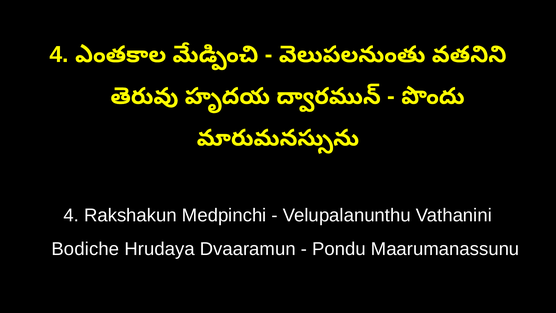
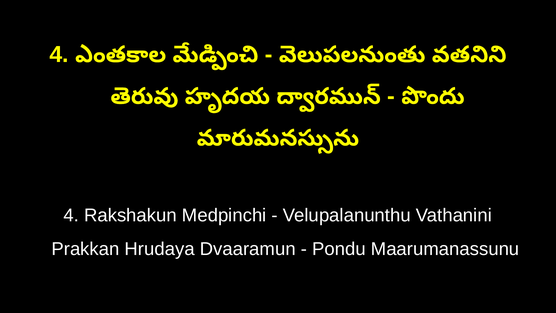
Bodiche: Bodiche -> Prakkan
